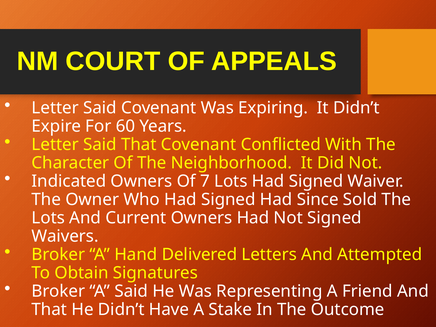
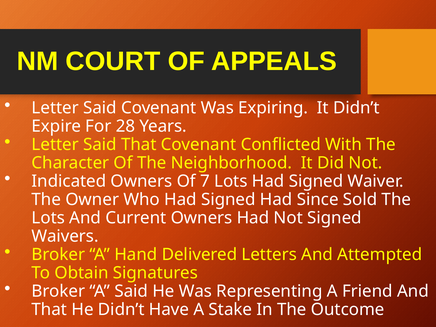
60: 60 -> 28
